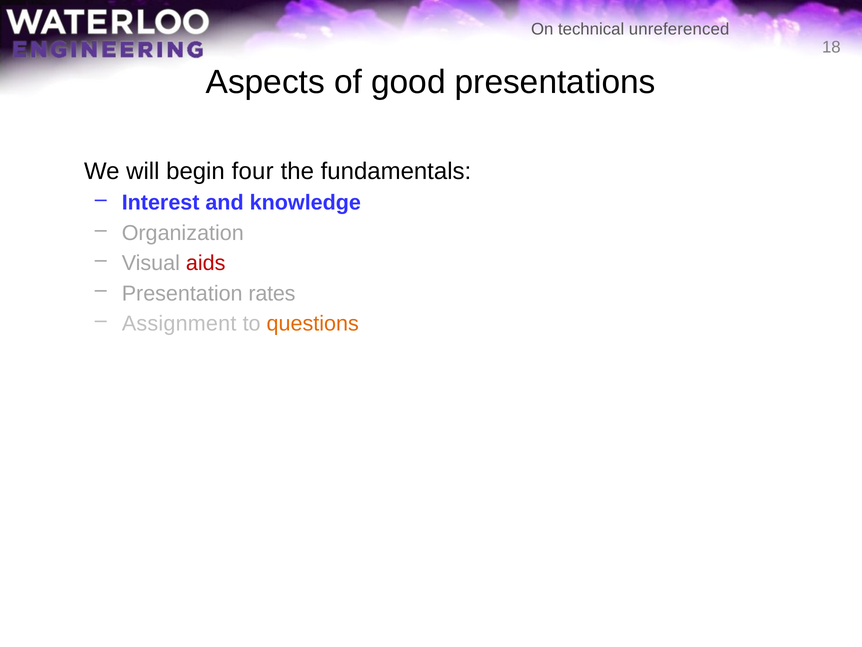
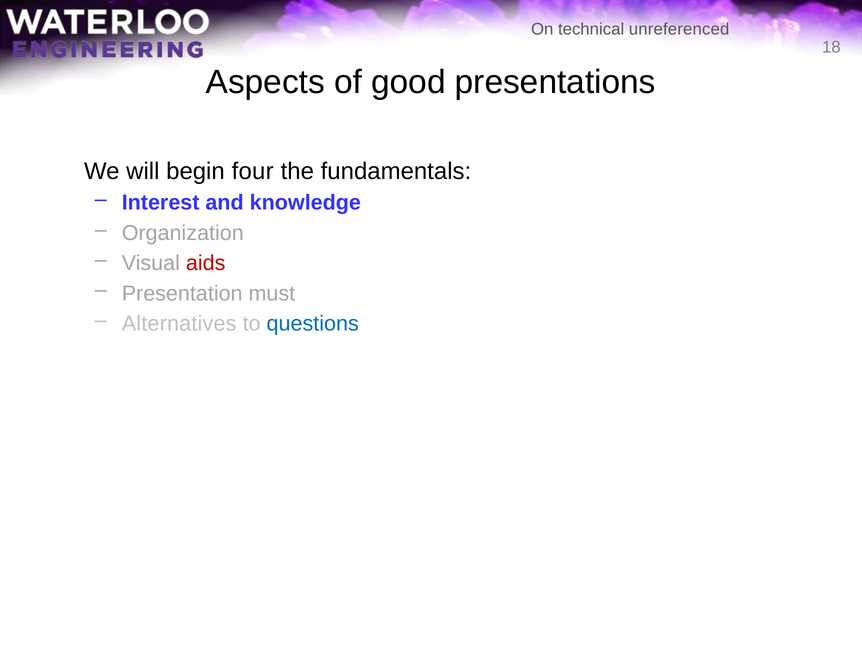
rates: rates -> must
Assignment: Assignment -> Alternatives
questions colour: orange -> blue
